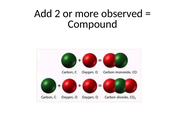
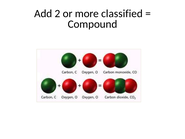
observed: observed -> classified
